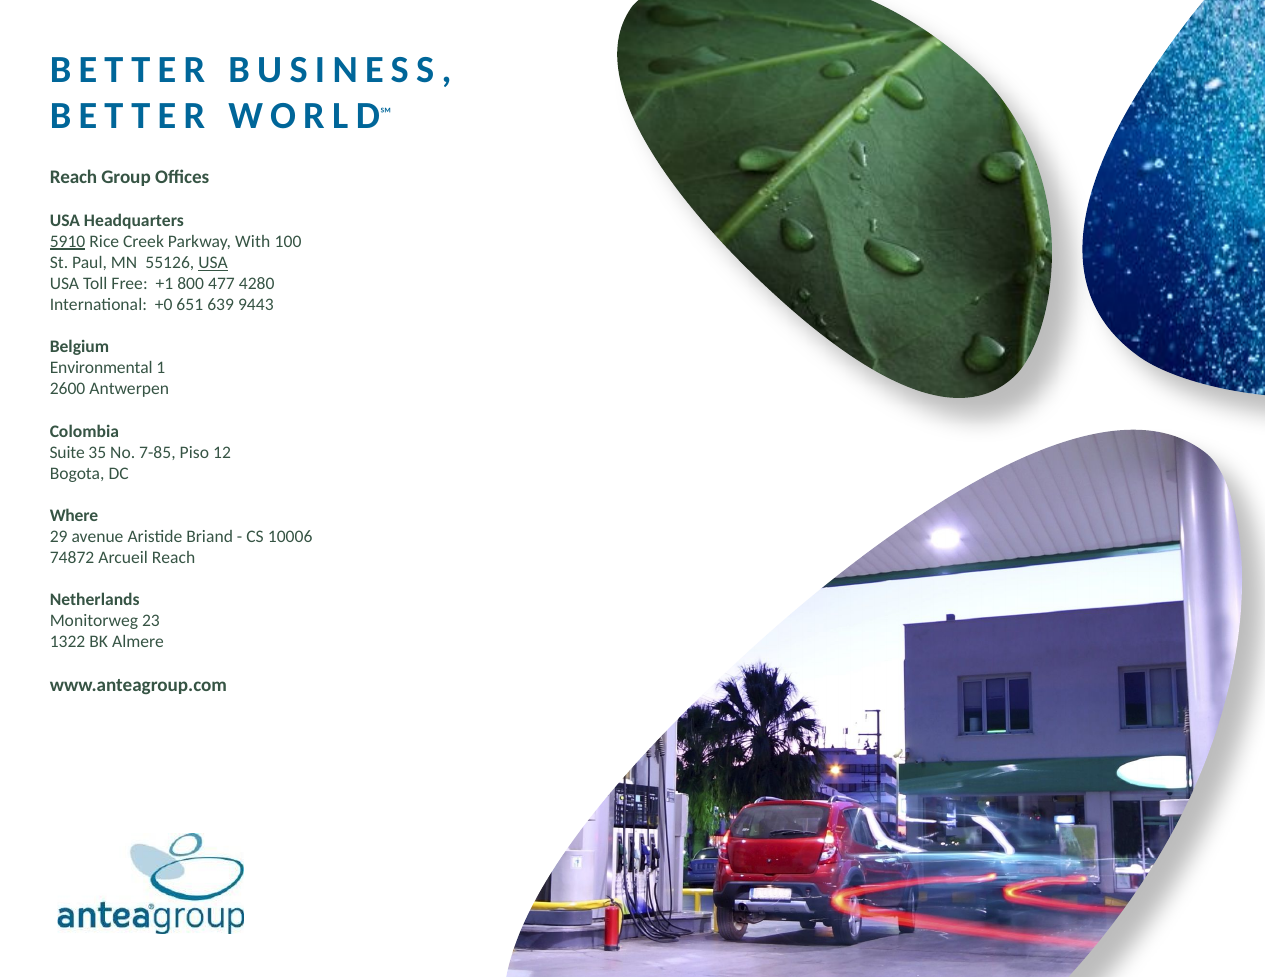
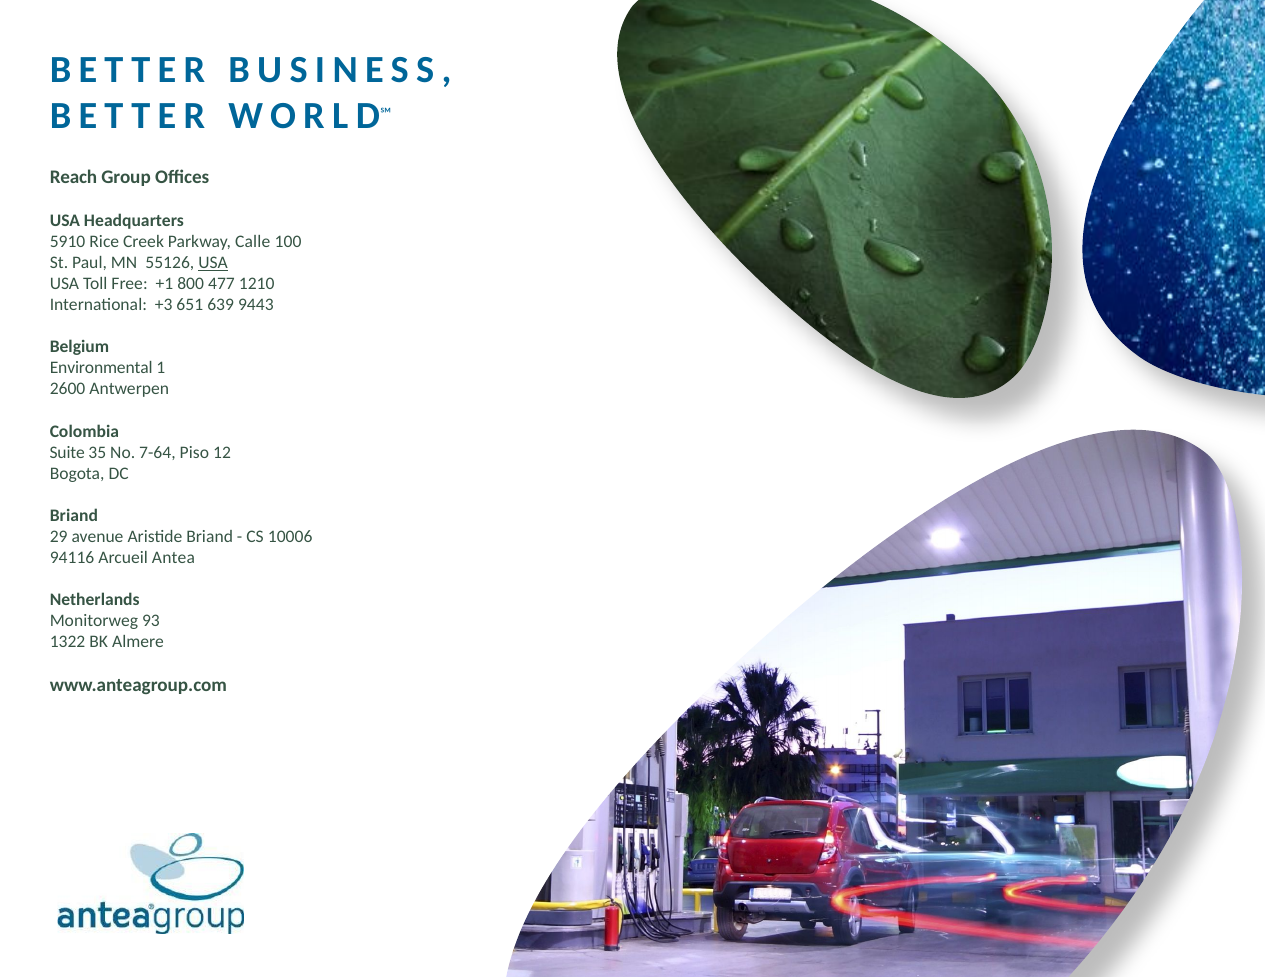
5910 underline: present -> none
With: With -> Calle
4280: 4280 -> 1210
+0: +0 -> +3
7-85: 7-85 -> 7-64
Where at (74, 516): Where -> Briand
74872: 74872 -> 94116
Arcueil Reach: Reach -> Antea
23: 23 -> 93
